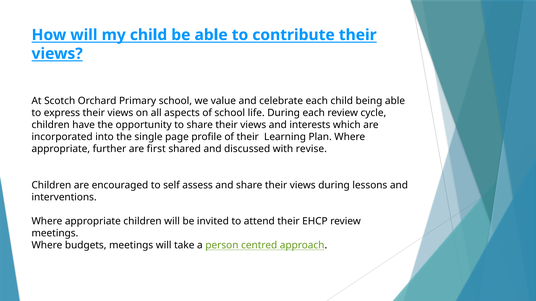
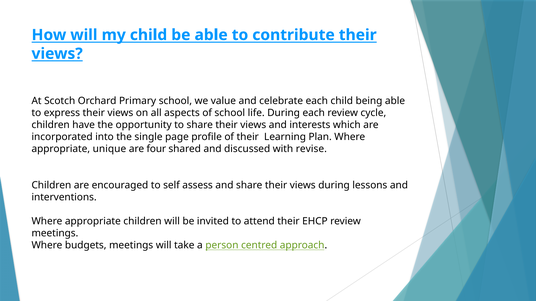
further: further -> unique
first: first -> four
